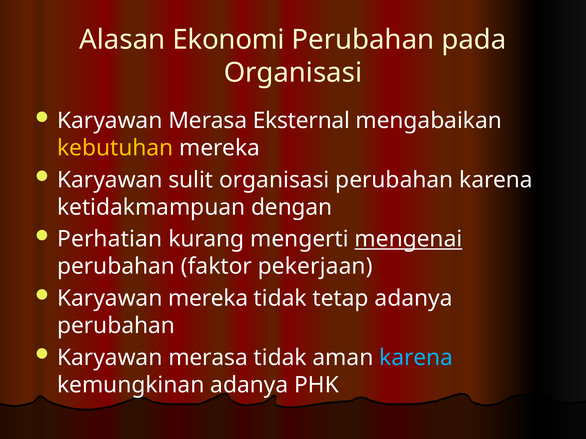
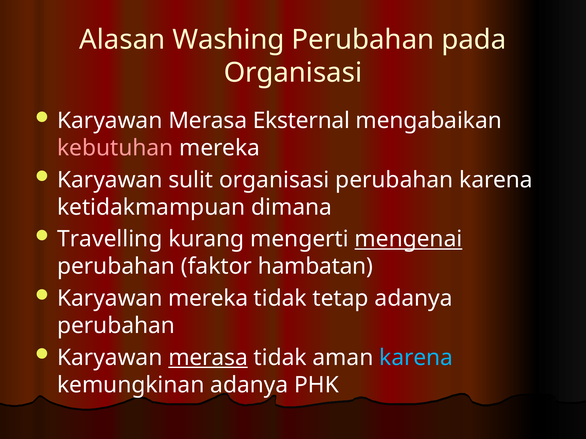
Ekonomi: Ekonomi -> Washing
kebutuhan colour: yellow -> pink
dengan: dengan -> dimana
Perhatian: Perhatian -> Travelling
pekerjaan: pekerjaan -> hambatan
merasa at (208, 358) underline: none -> present
